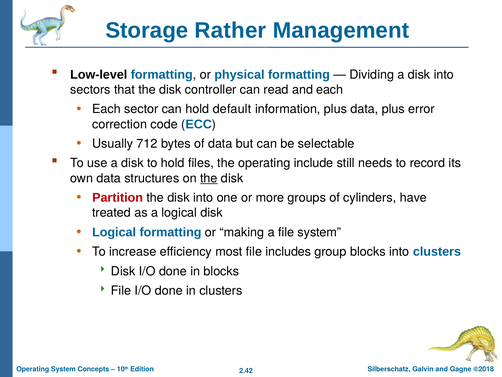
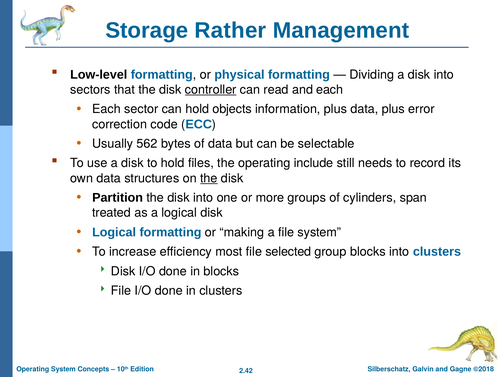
controller underline: none -> present
default: default -> objects
712: 712 -> 562
Partition colour: red -> black
have: have -> span
includes: includes -> selected
